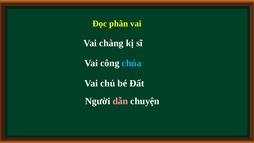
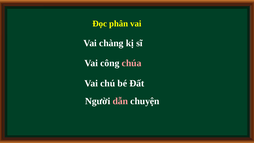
chúa colour: light blue -> pink
